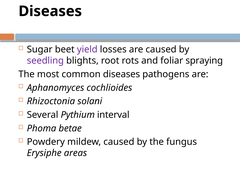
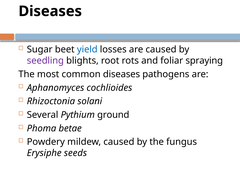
yield colour: purple -> blue
interval: interval -> ground
areas: areas -> seeds
